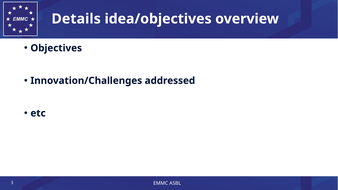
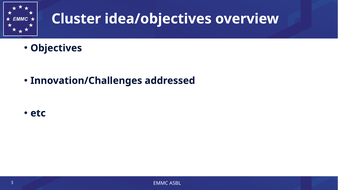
Details: Details -> Cluster
